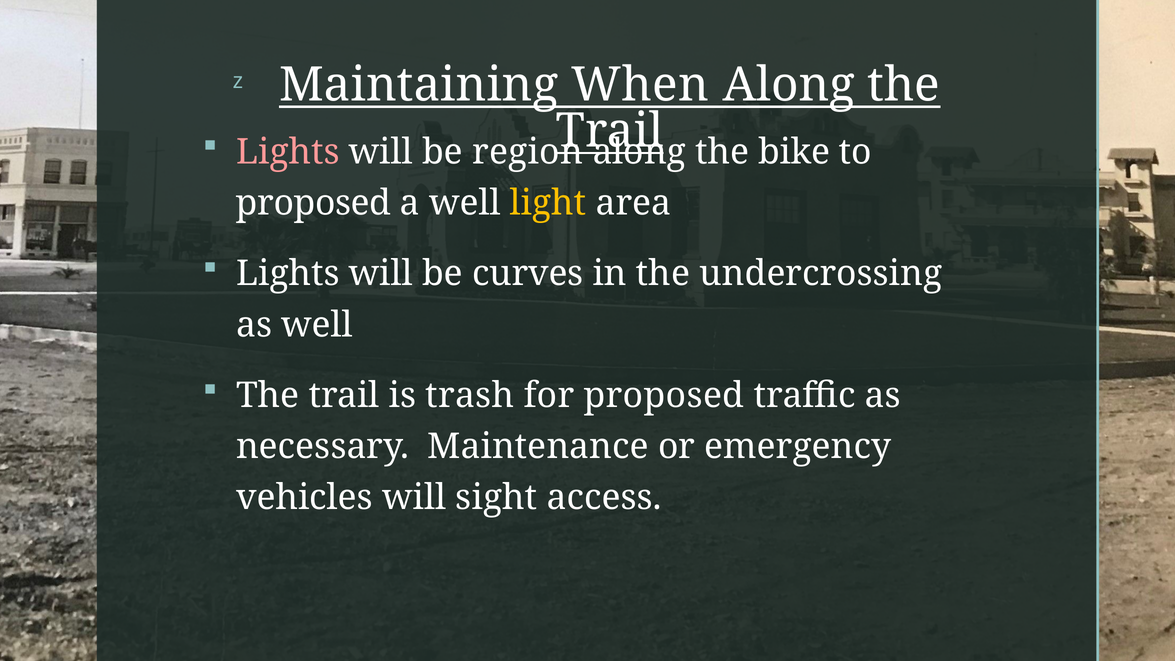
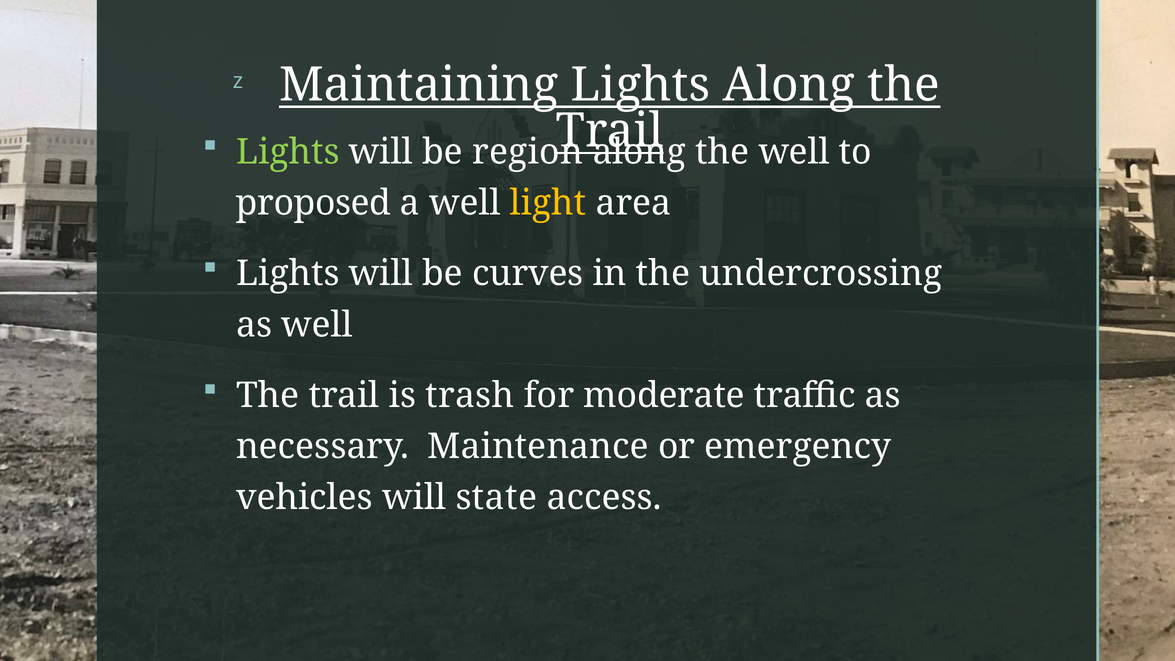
Maintaining When: When -> Lights
Lights at (288, 152) colour: pink -> light green
the bike: bike -> well
for proposed: proposed -> moderate
sight: sight -> state
